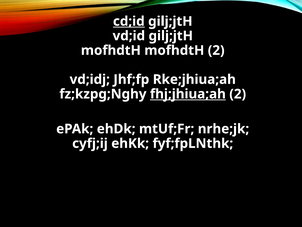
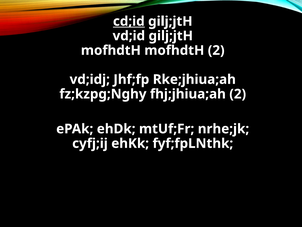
fhj;jhiua;ah underline: present -> none
